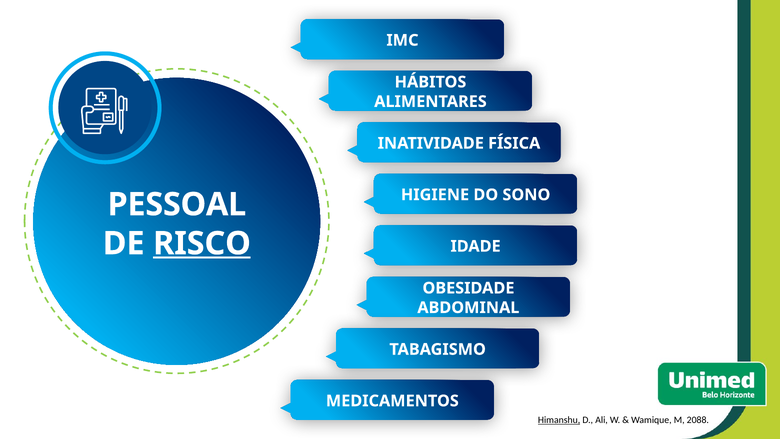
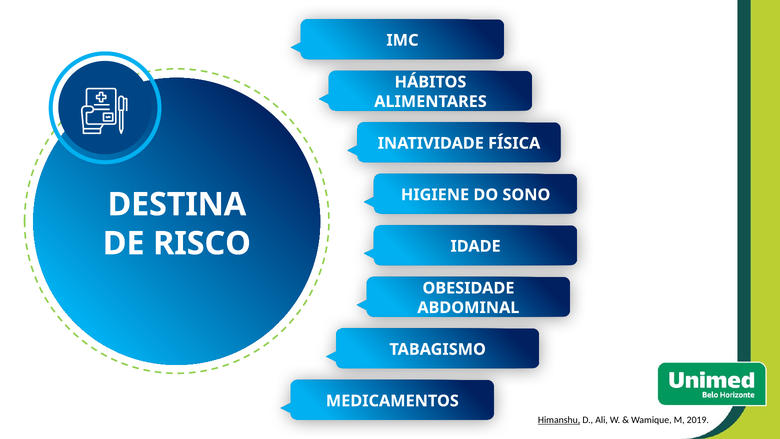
PESSOAL: PESSOAL -> DESTINA
RISCO underline: present -> none
2088: 2088 -> 2019
